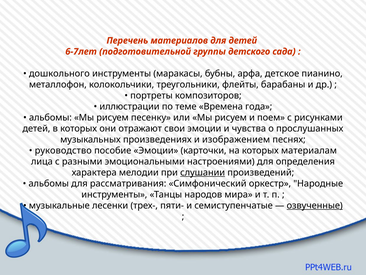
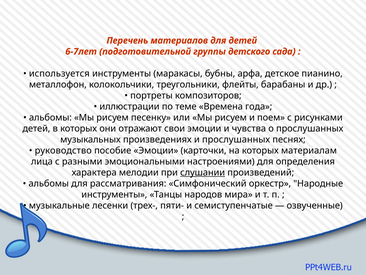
дошкольного: дошкольного -> используется
и изображением: изображением -> прослушанных
озвученные underline: present -> none
